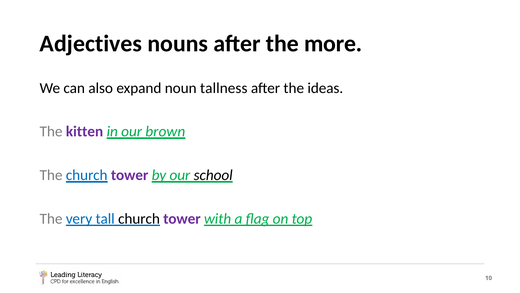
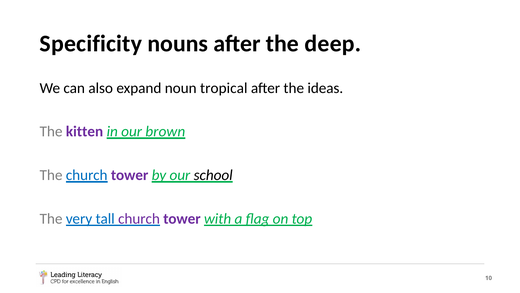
Adjectives: Adjectives -> Specificity
more: more -> deep
tallness: tallness -> tropical
church at (139, 218) colour: black -> purple
